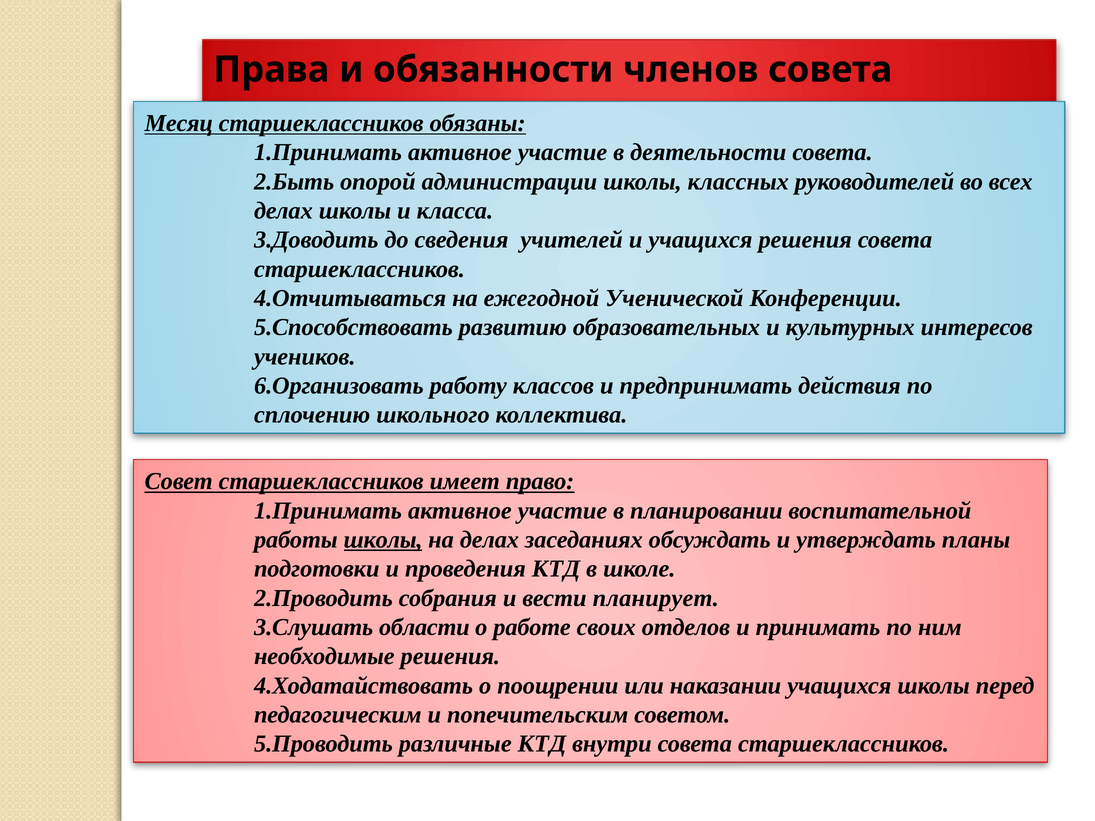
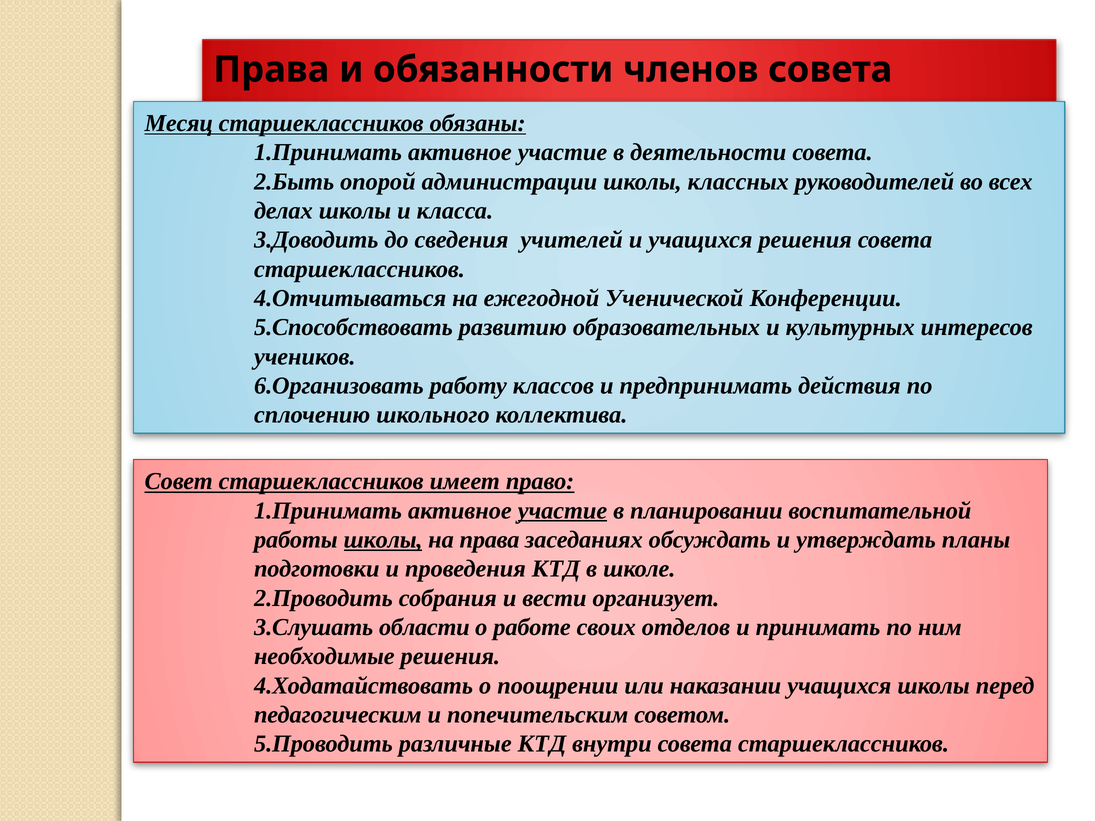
участие at (563, 511) underline: none -> present
на делах: делах -> права
планирует: планирует -> организует
